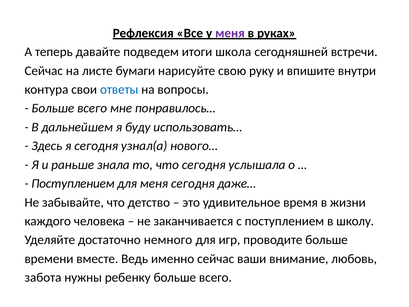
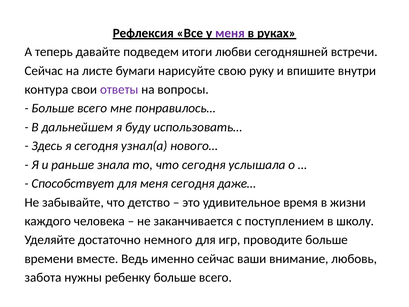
школа: школа -> любви
ответы colour: blue -> purple
Поступлением at (73, 183): Поступлением -> Способствует
